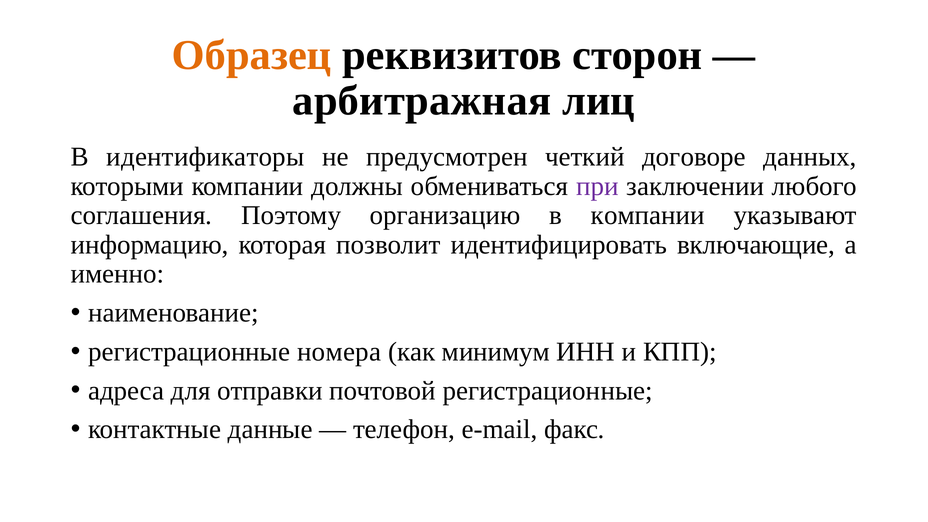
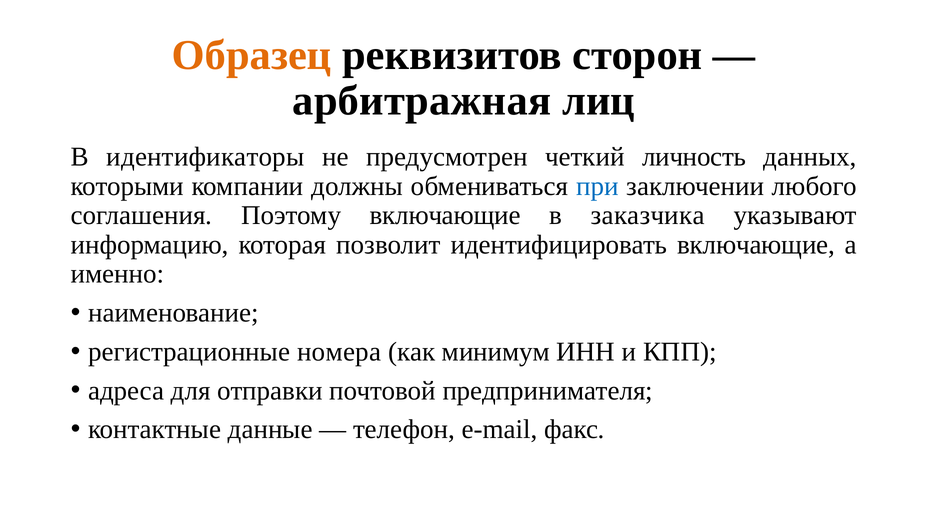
договоре: договоре -> личность
при colour: purple -> blue
Поэтому организацию: организацию -> включающие
в компании: компании -> заказчика
почтовой регистрационные: регистрационные -> предпринимателя
